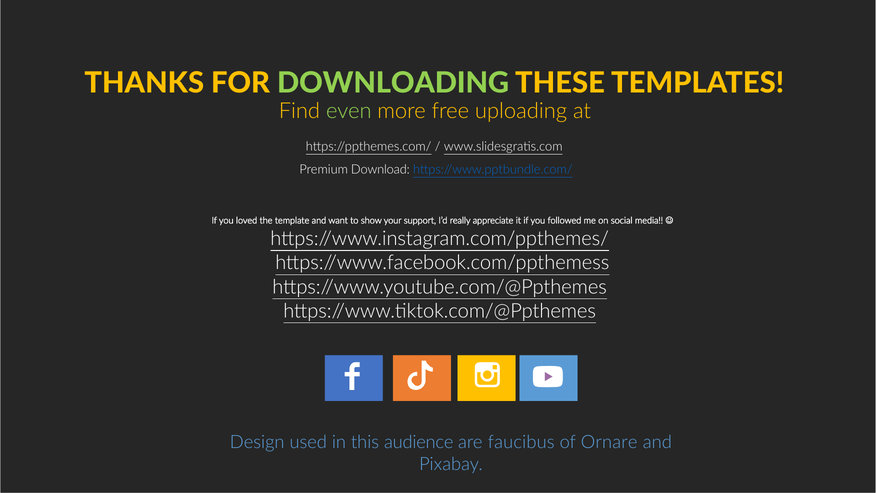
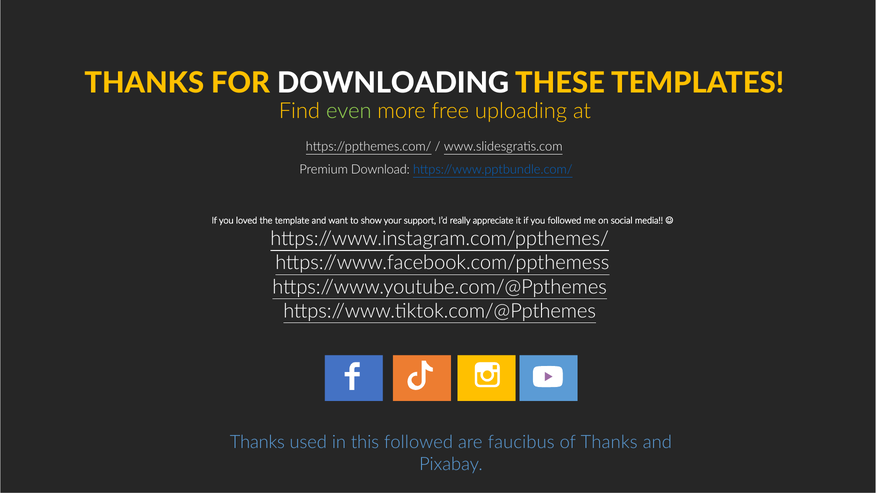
DOWNLOADING colour: light green -> white
Design at (257, 442): Design -> Thanks
this audience: audience -> followed
of Ornare: Ornare -> Thanks
